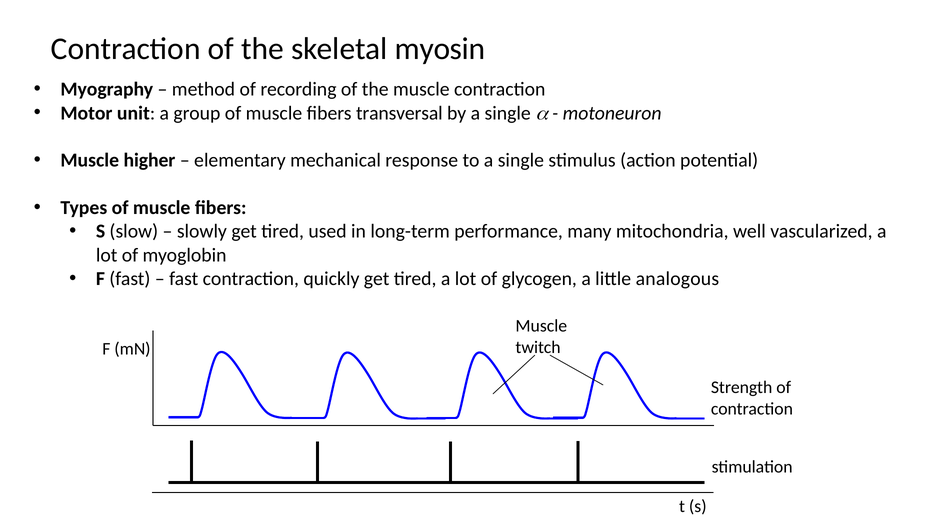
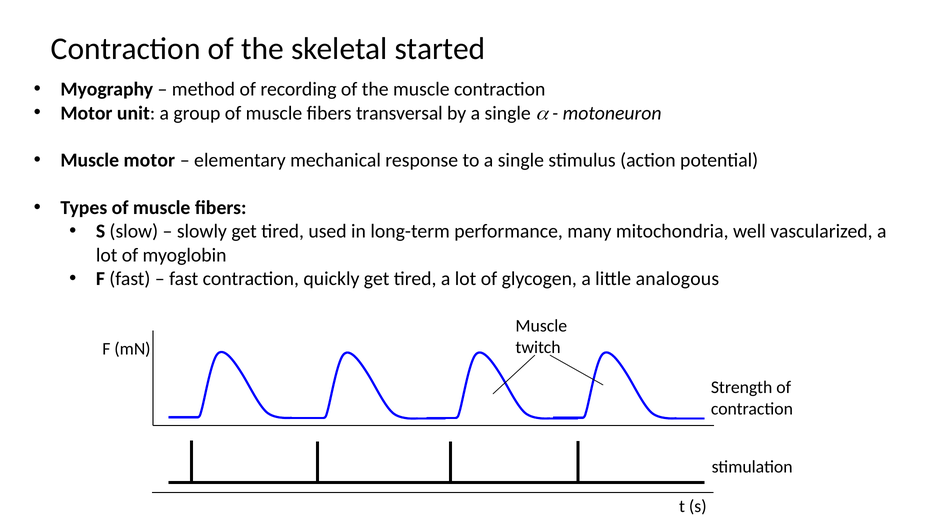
myosin: myosin -> started
Muscle higher: higher -> motor
